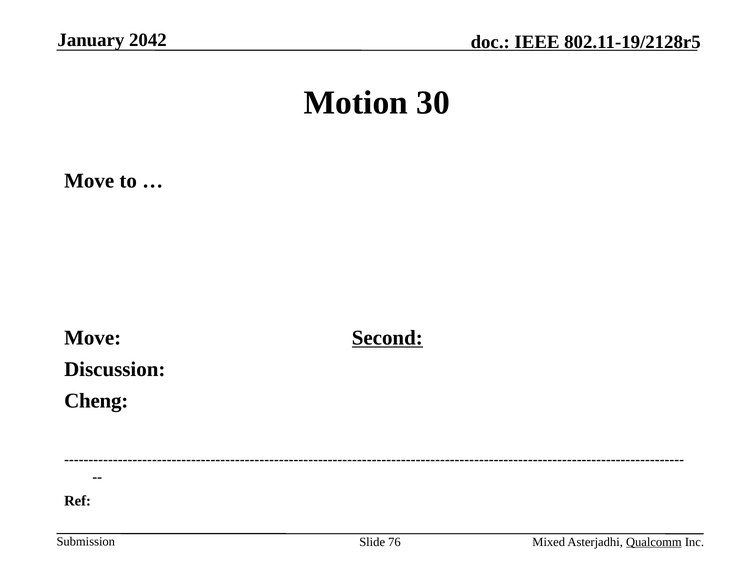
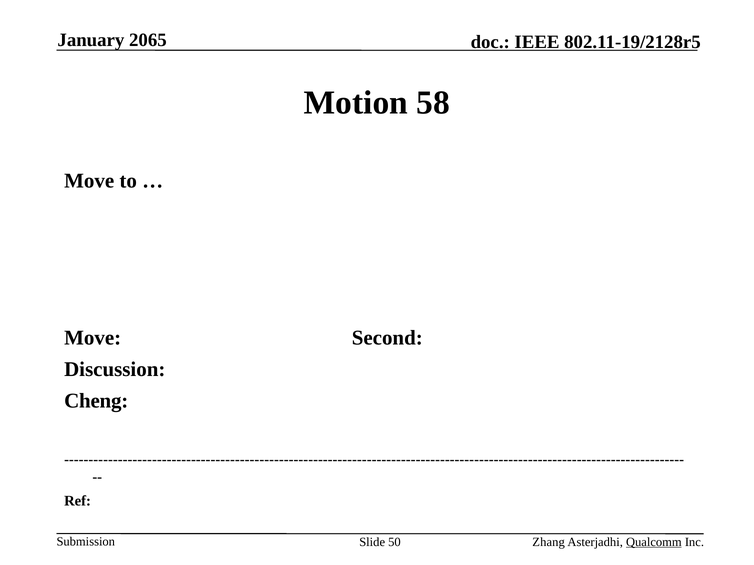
2042: 2042 -> 2065
30: 30 -> 58
Second underline: present -> none
76: 76 -> 50
Mixed: Mixed -> Zhang
